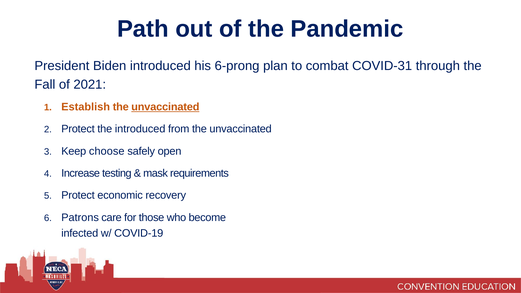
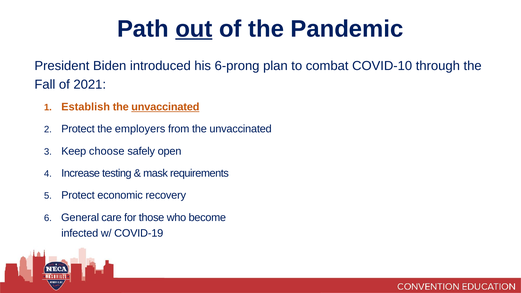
out underline: none -> present
COVID-31: COVID-31 -> COVID-10
the introduced: introduced -> employers
Patrons: Patrons -> General
